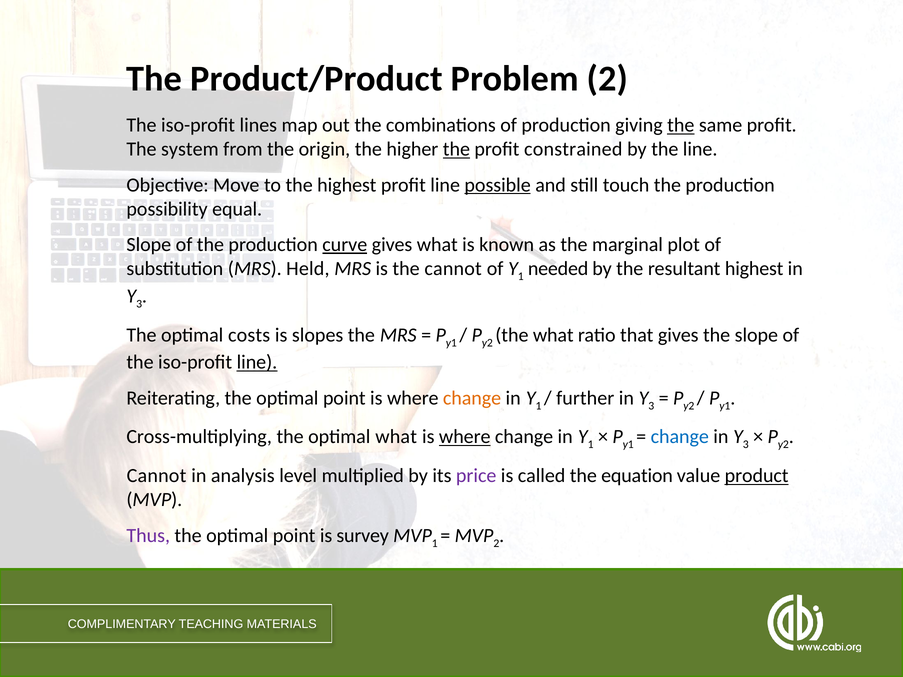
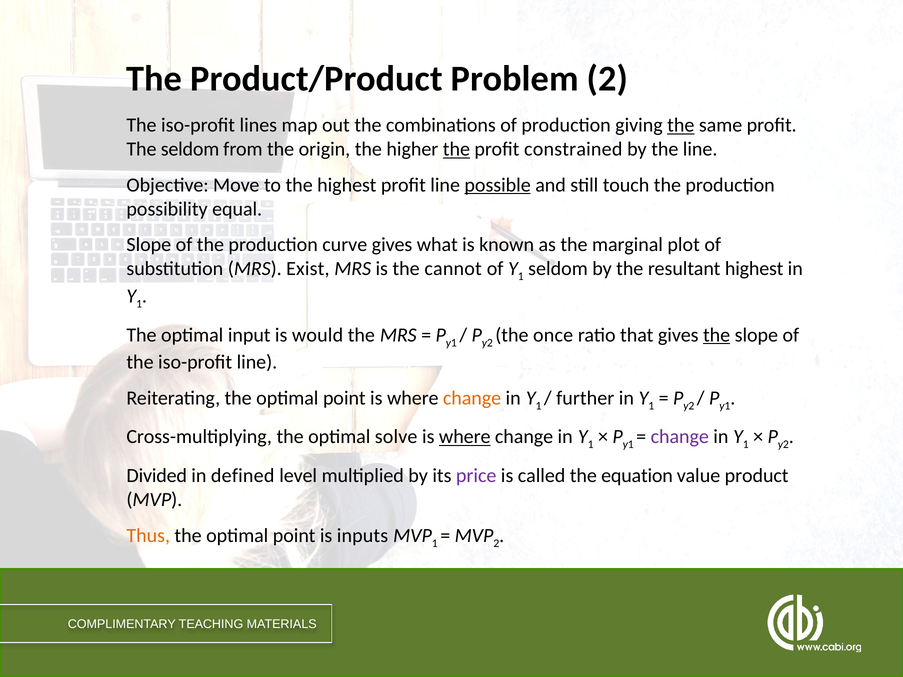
The system: system -> seldom
curve underline: present -> none
Held: Held -> Exist
needed at (558, 269): needed -> seldom
3 at (139, 304): 3 -> 1
costs: costs -> input
slopes: slopes -> would
the what: what -> once
the at (717, 335) underline: none -> present
line at (257, 362) underline: present -> none
3 at (651, 406): 3 -> 1
optimal what: what -> solve
change at (680, 437) colour: blue -> purple
3 at (746, 445): 3 -> 1
Cannot at (157, 476): Cannot -> Divided
analysis: analysis -> defined
product underline: present -> none
Thus colour: purple -> orange
survey: survey -> inputs
